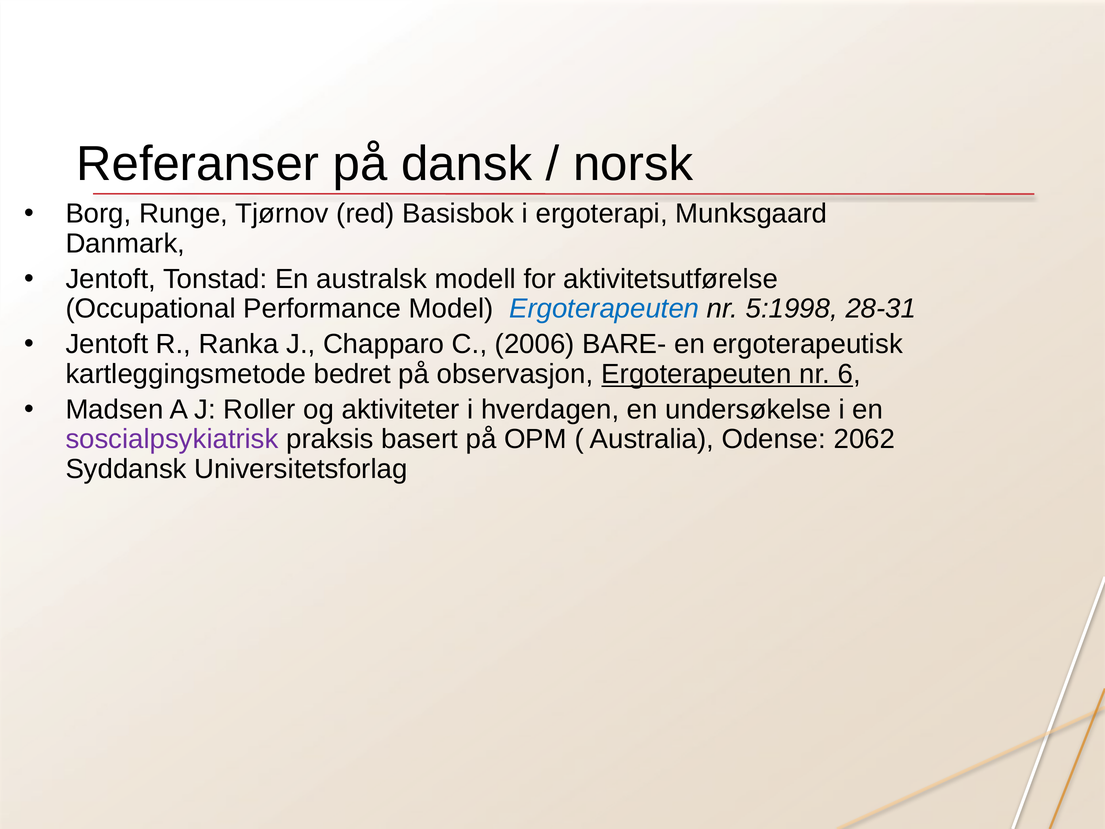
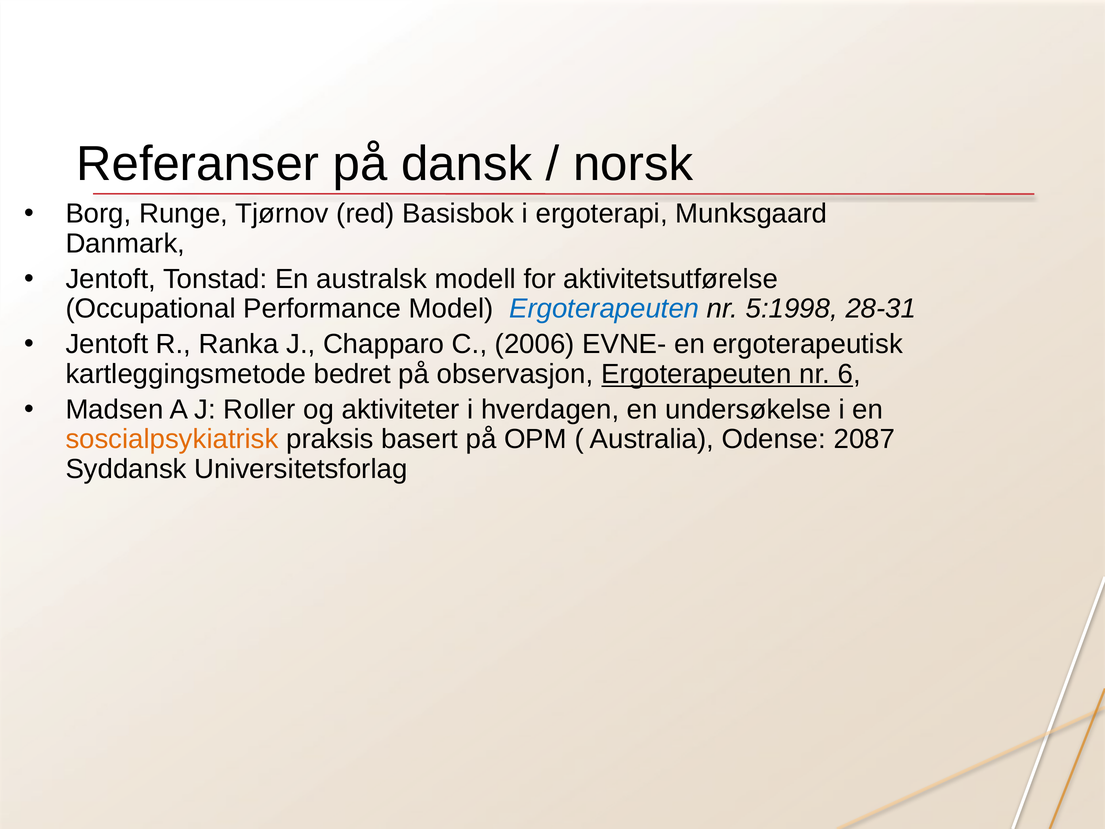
BARE-: BARE- -> EVNE-
soscialpsykiatrisk colour: purple -> orange
2062: 2062 -> 2087
